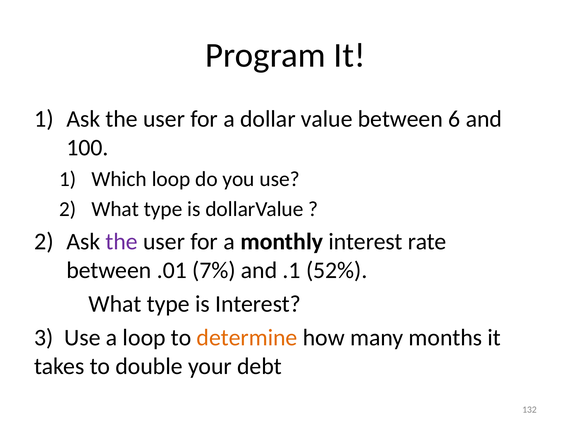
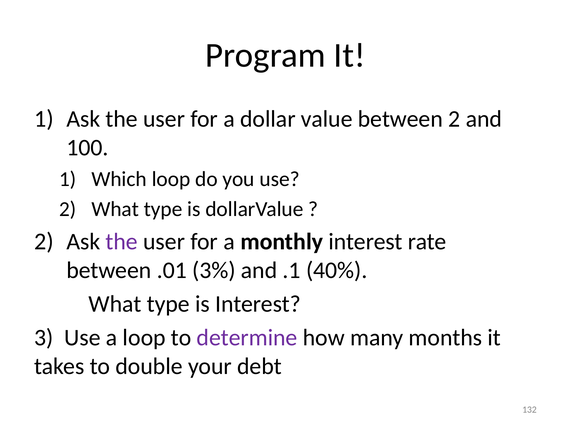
between 6: 6 -> 2
7%: 7% -> 3%
52%: 52% -> 40%
determine colour: orange -> purple
